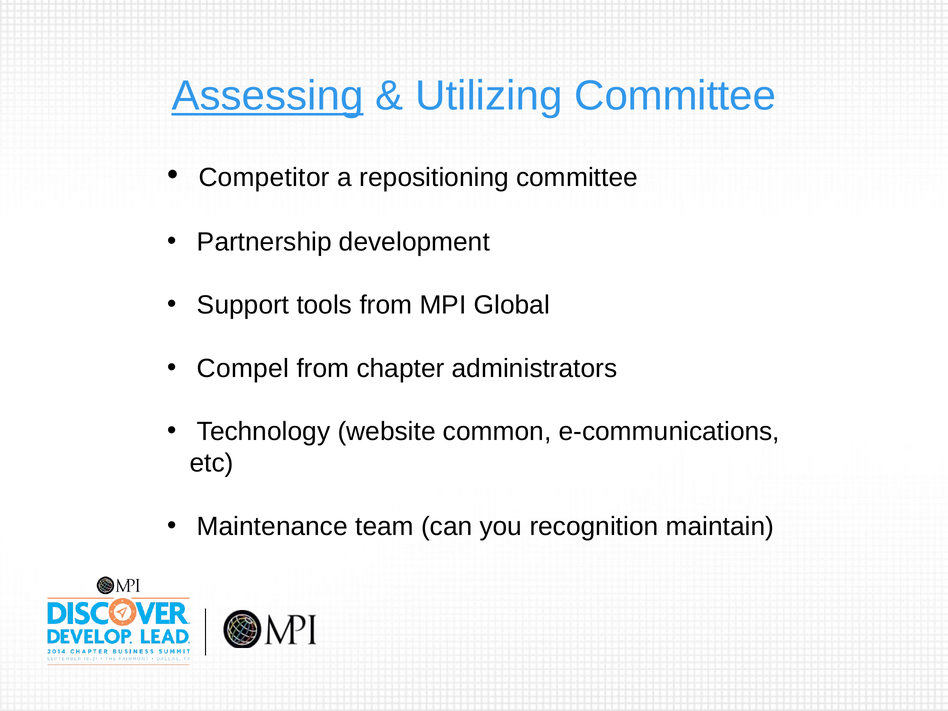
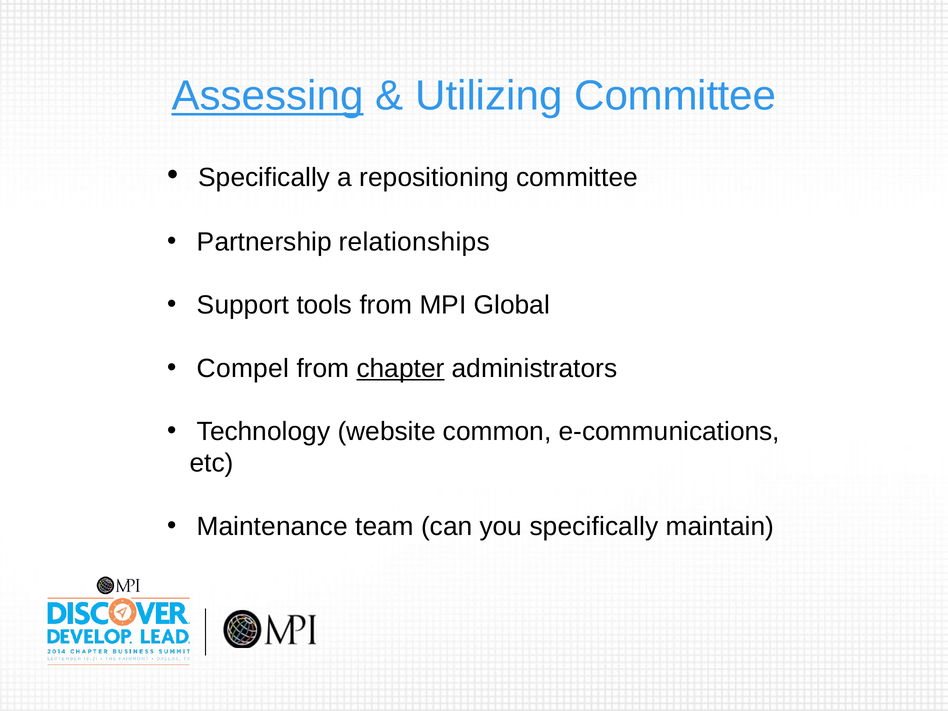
Competitor at (264, 178): Competitor -> Specifically
development: development -> relationships
chapter underline: none -> present
you recognition: recognition -> specifically
